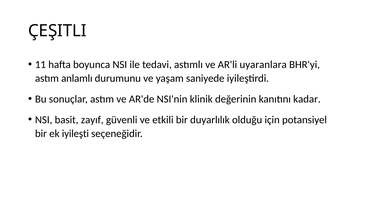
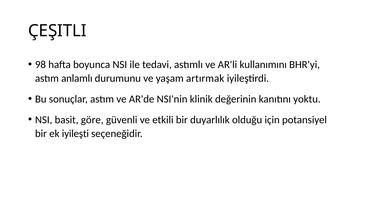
11: 11 -> 98
uyaranlara: uyaranlara -> kullanımını
saniyede: saniyede -> artırmak
kadar: kadar -> yoktu
zayıf: zayıf -> göre
